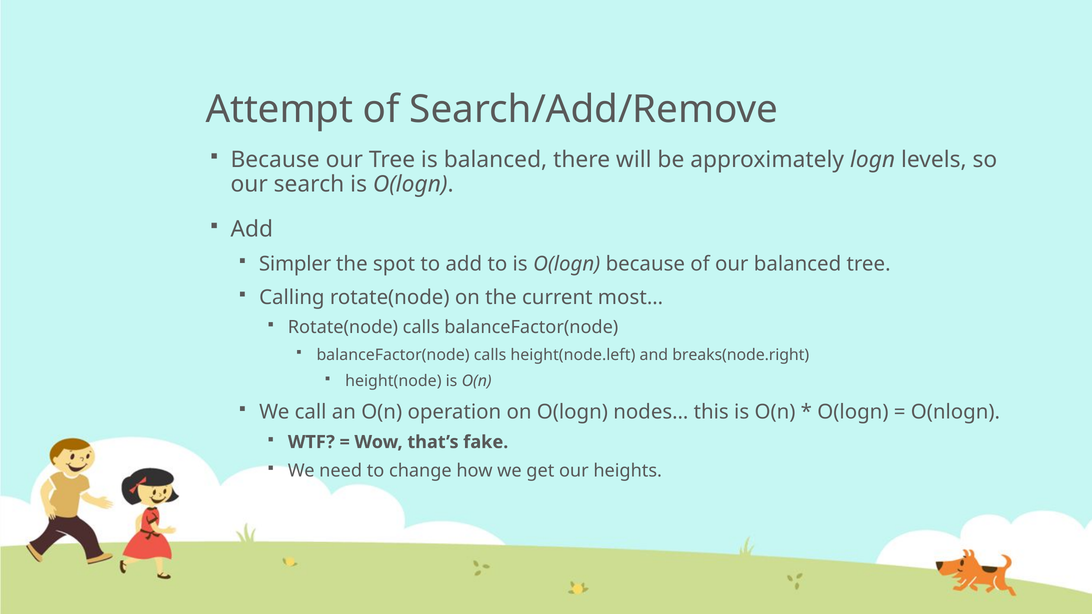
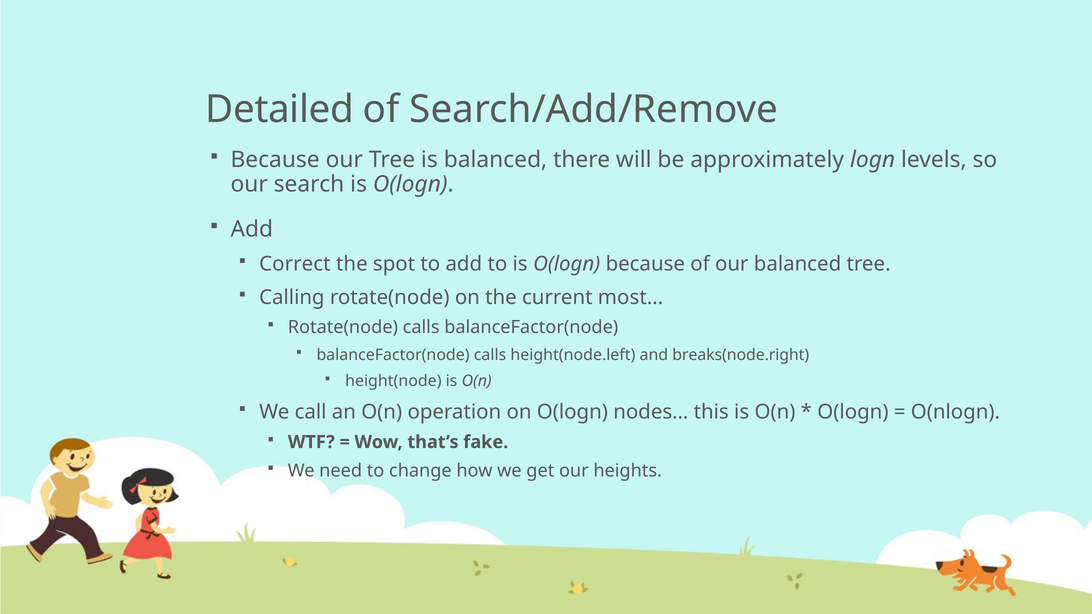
Attempt: Attempt -> Detailed
Simpler: Simpler -> Correct
